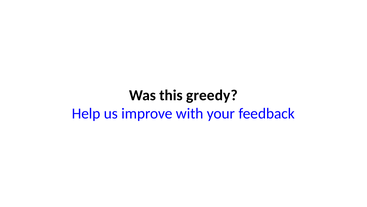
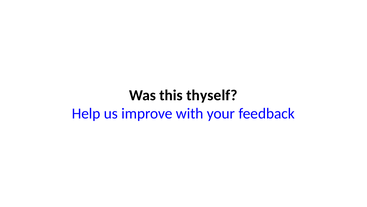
greedy: greedy -> thyself
